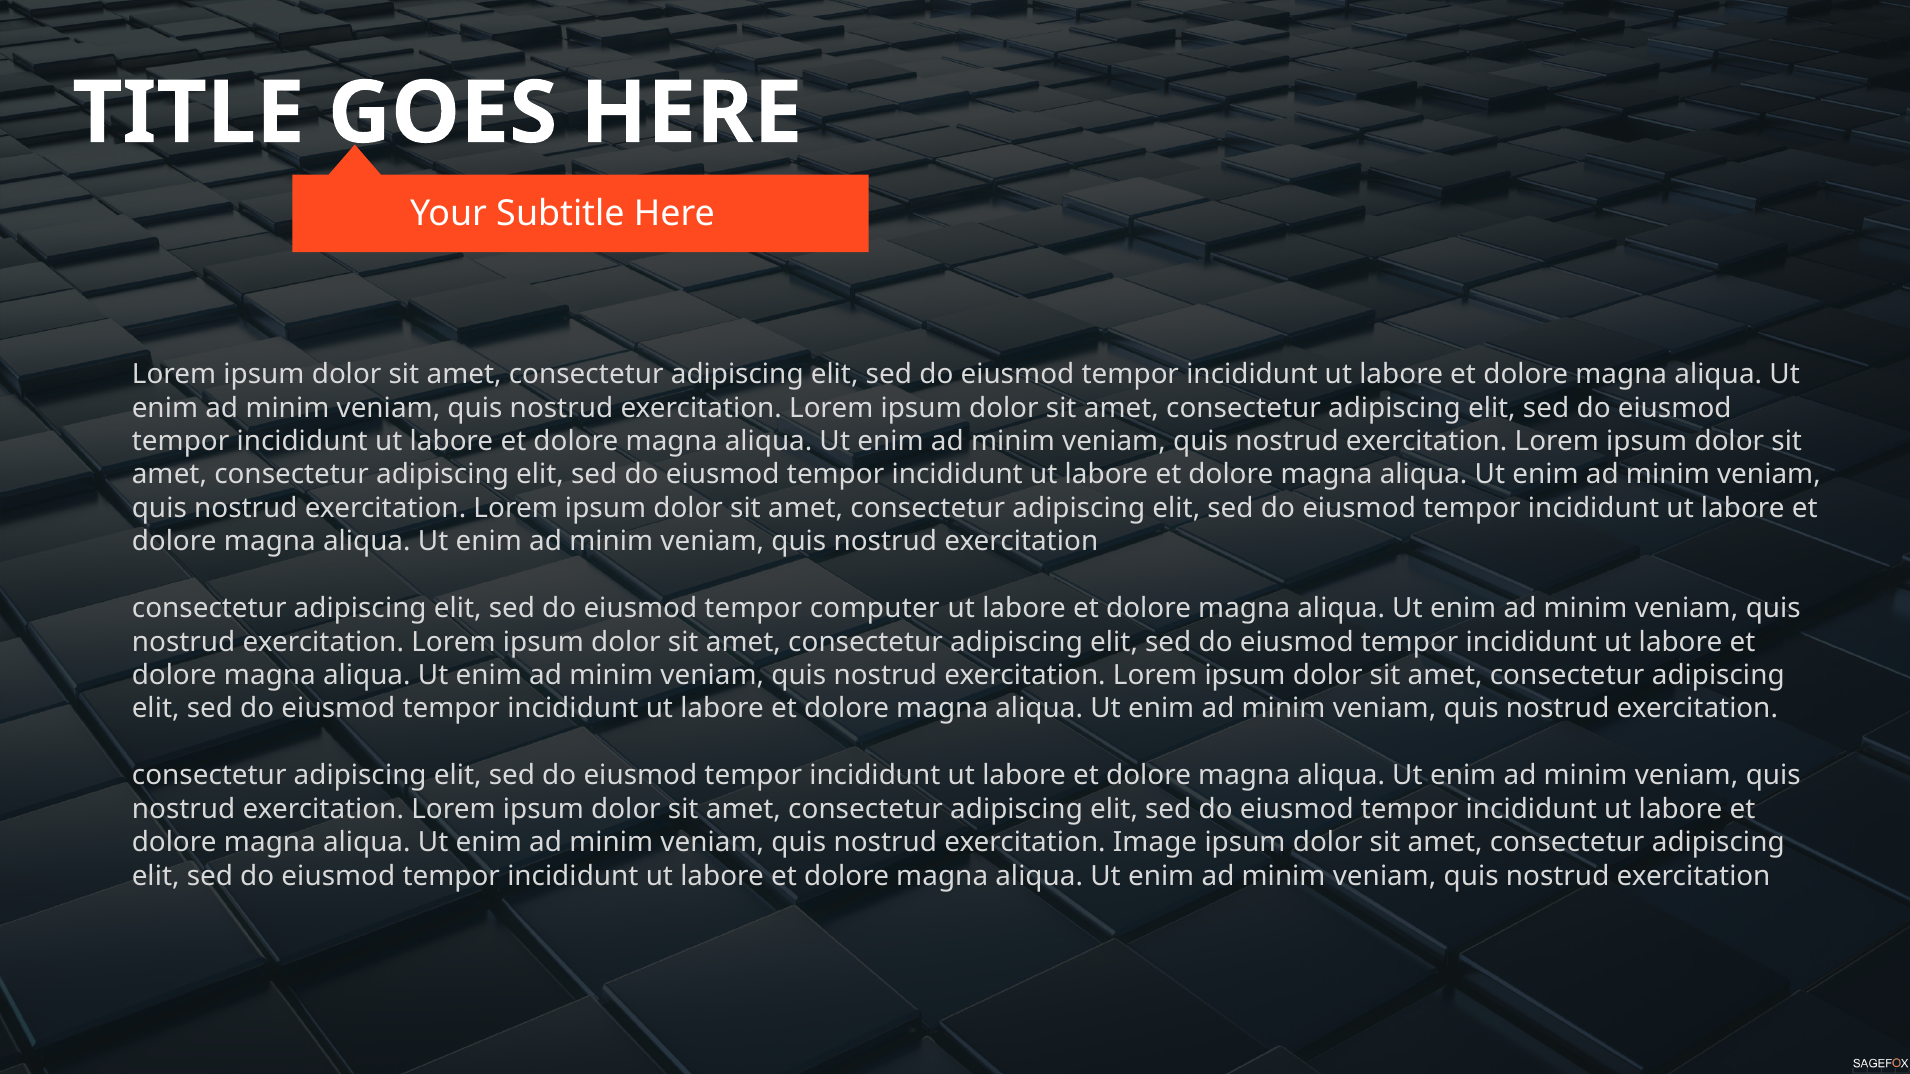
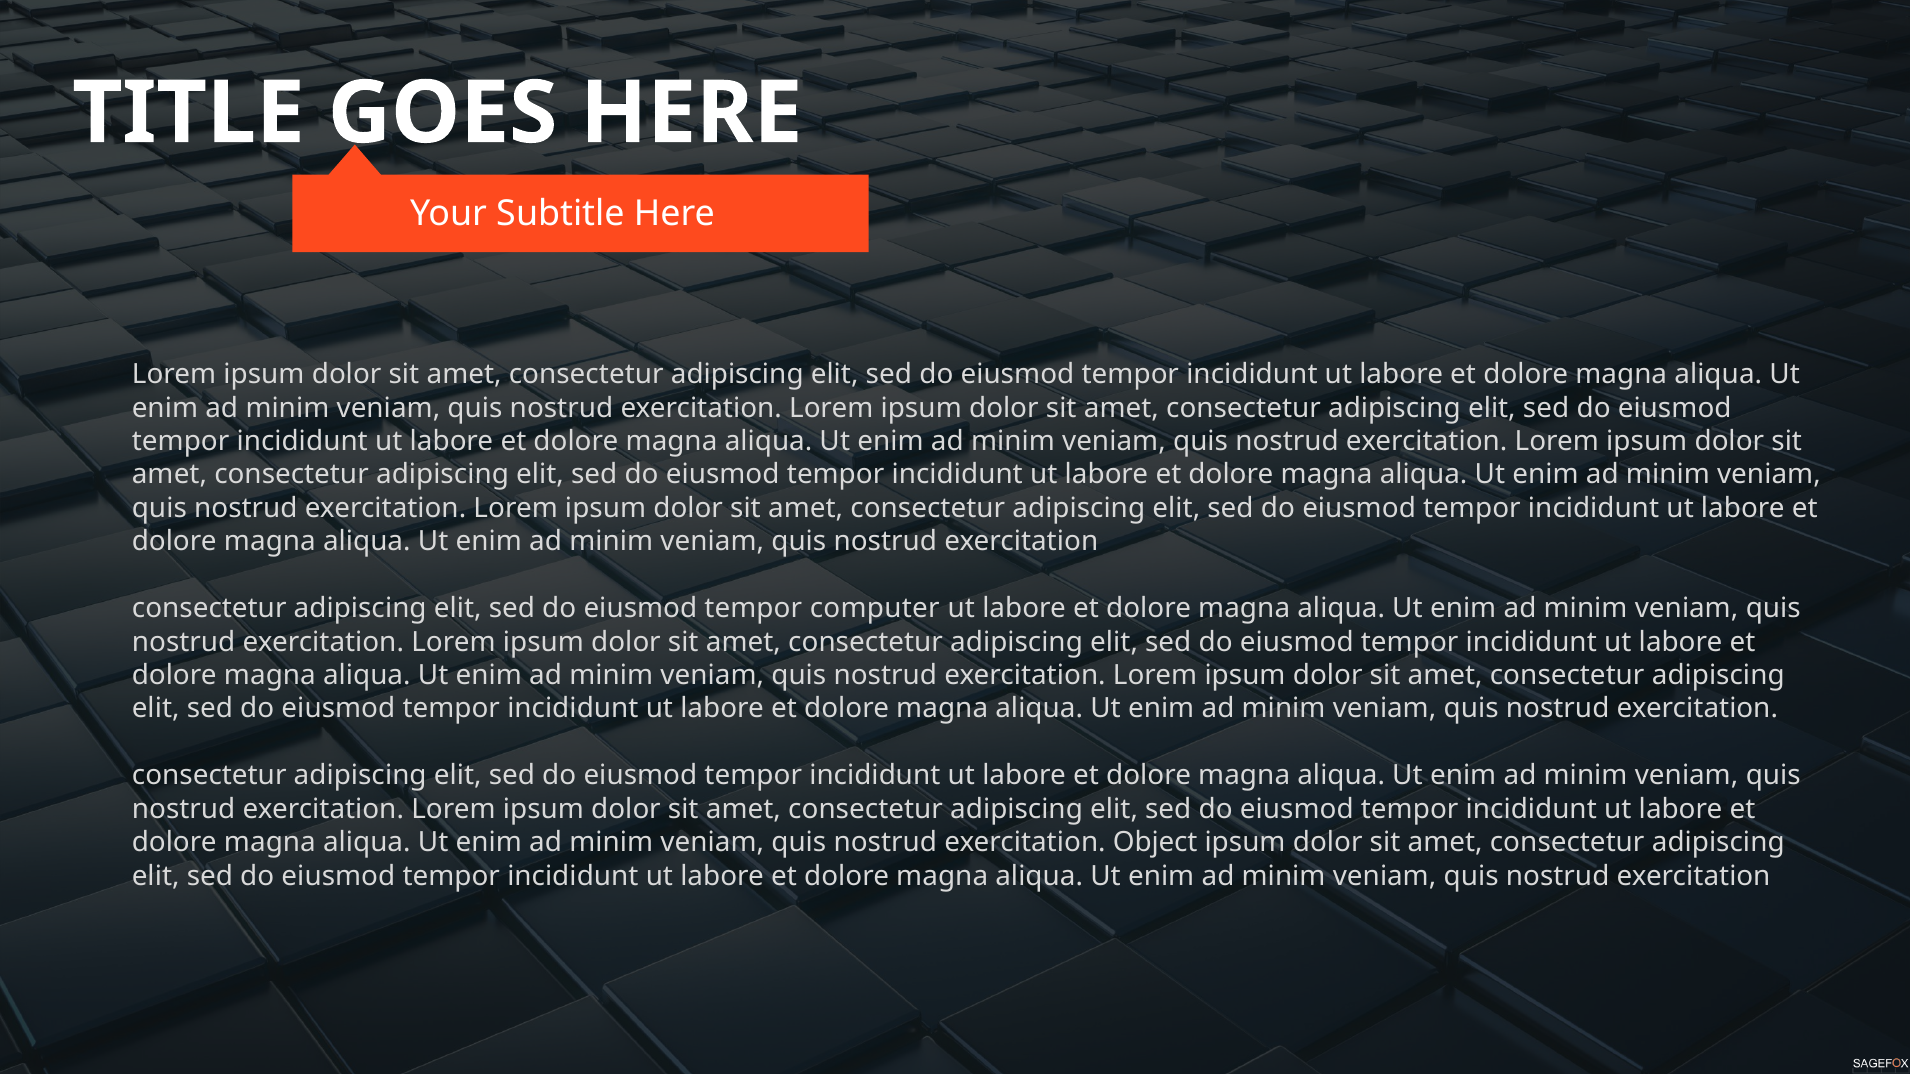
Image: Image -> Object
